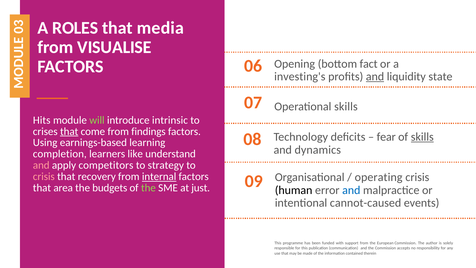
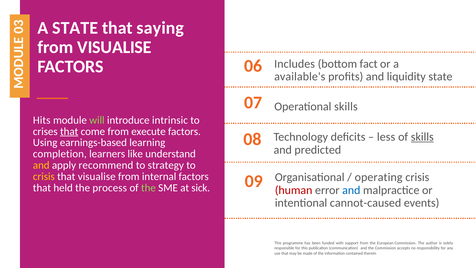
A ROLES: ROLES -> STATE
media: media -> saying
Opening: Opening -> Includes
investing's: investing's -> available's
and at (375, 77) underline: present -> none
findings: findings -> execute
fear: fear -> less
dynamics: dynamics -> predicted
and at (41, 165) colour: pink -> yellow
competitors: competitors -> recommend
crisis at (44, 176) colour: pink -> yellow
that recovery: recovery -> visualise
internal underline: present -> none
area: area -> held
budgets: budgets -> process
just: just -> sick
human colour: black -> red
